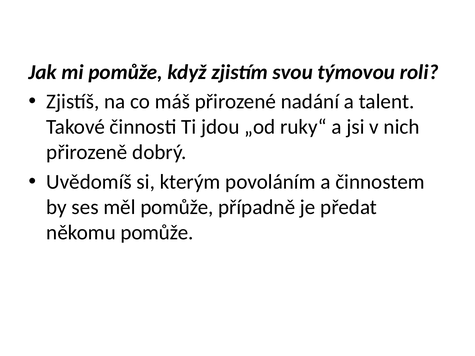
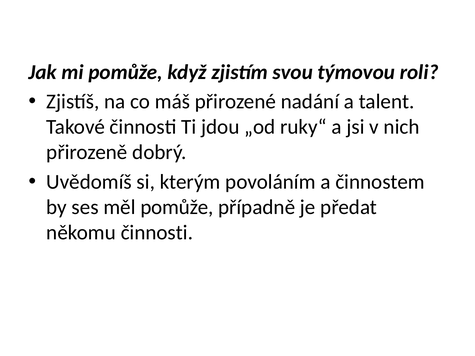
někomu pomůže: pomůže -> činnosti
